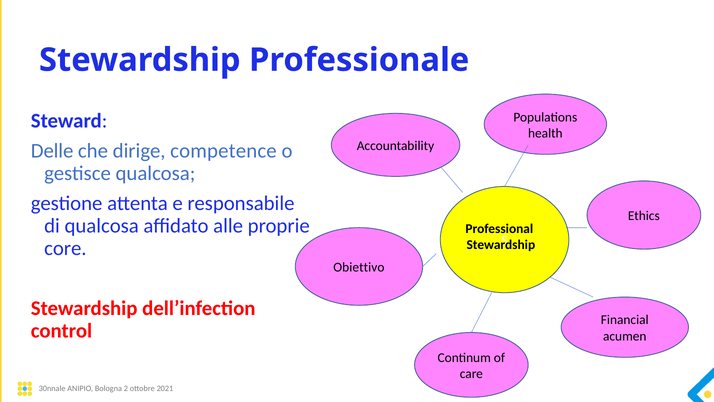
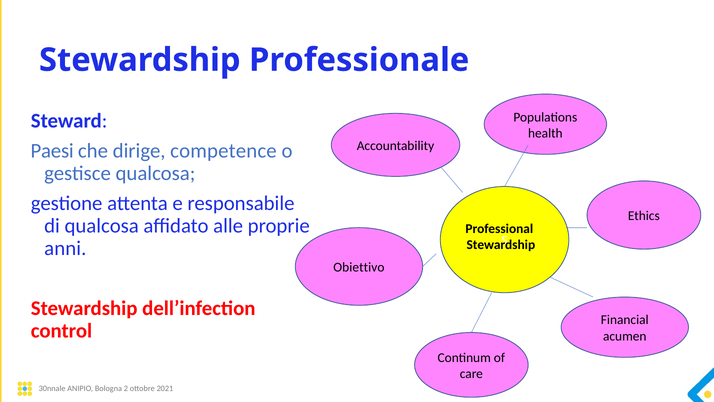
Delle: Delle -> Paesi
core: core -> anni
